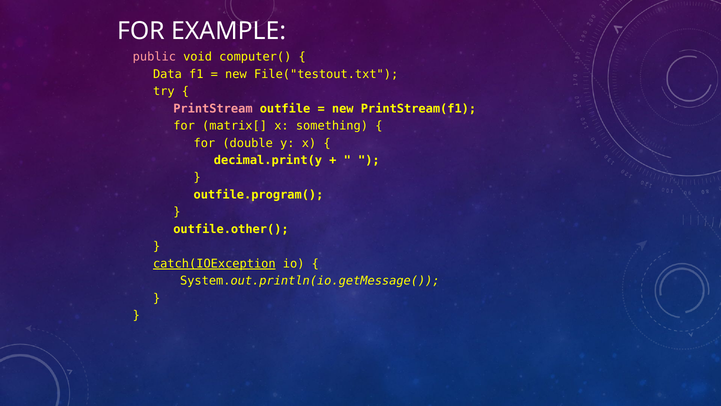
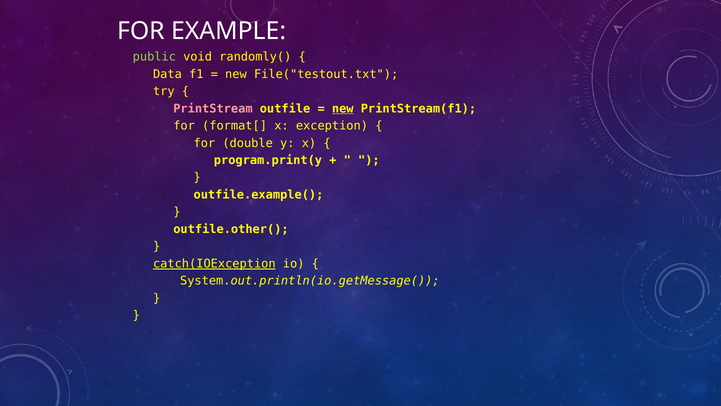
public colour: pink -> light green
computer(: computer( -> randomly(
new at (343, 108) underline: none -> present
matrix[: matrix[ -> format[
something: something -> exception
decimal.print(y: decimal.print(y -> program.print(y
outfile.program(: outfile.program( -> outfile.example(
